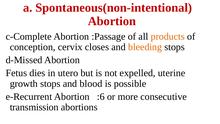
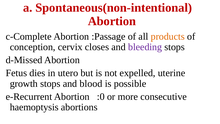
bleeding colour: orange -> purple
:6: :6 -> :0
transmission: transmission -> haemoptysis
